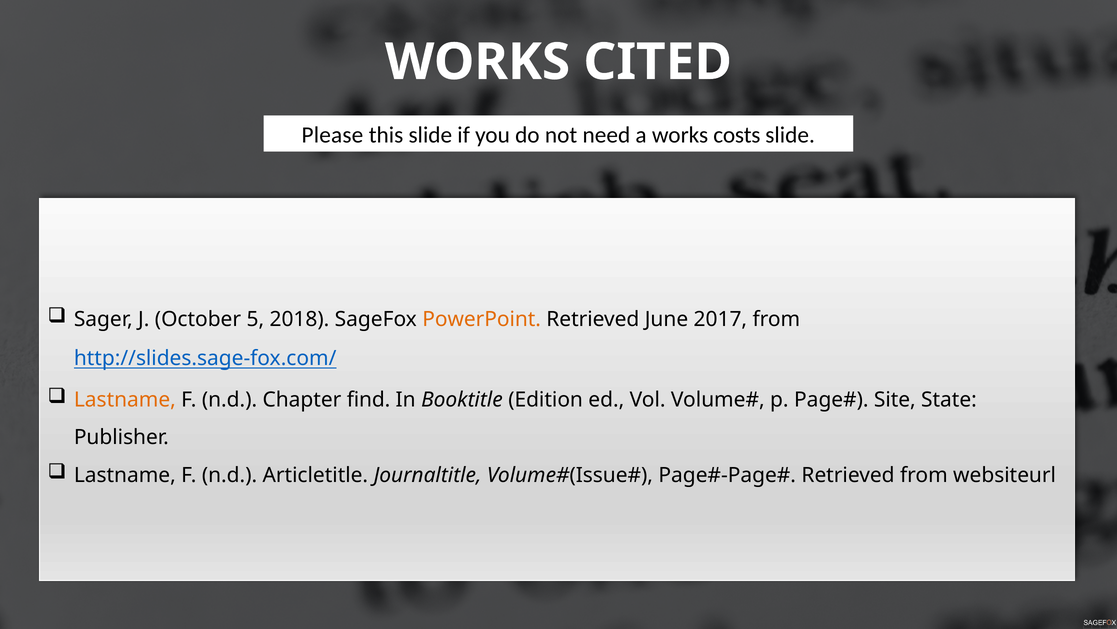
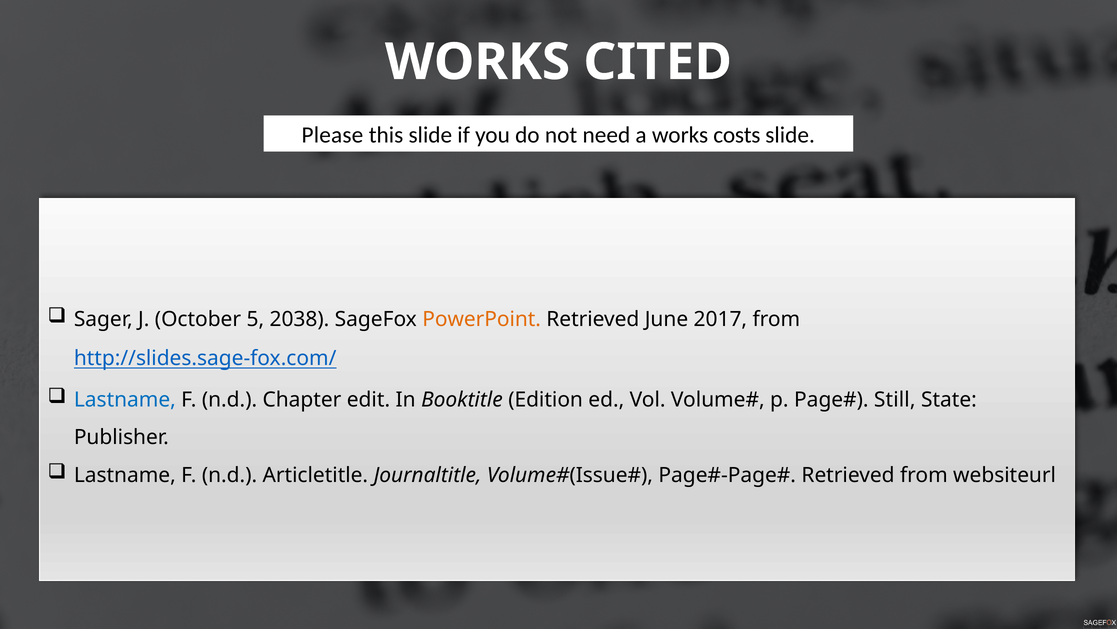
2018: 2018 -> 2038
Lastname at (125, 399) colour: orange -> blue
find: find -> edit
Site: Site -> Still
